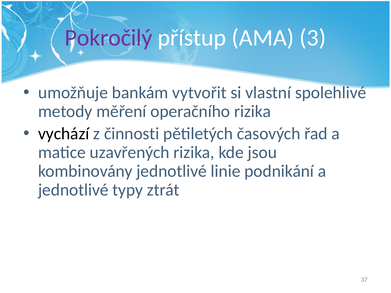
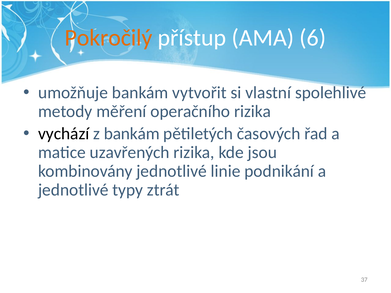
Pokročilý colour: purple -> orange
3: 3 -> 6
z činnosti: činnosti -> bankám
